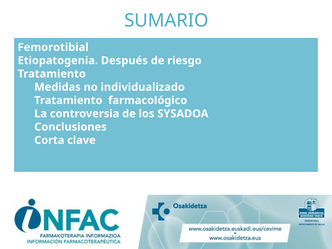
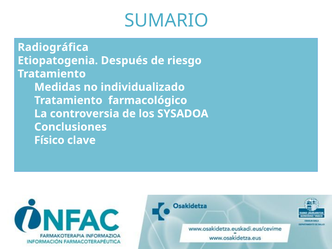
Femorotibial: Femorotibial -> Radiográfica
Corta: Corta -> Físico
